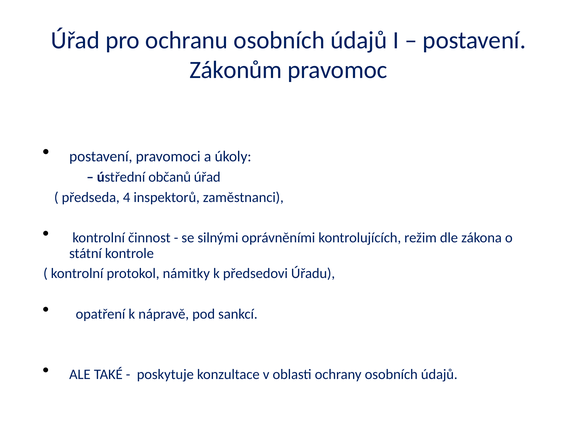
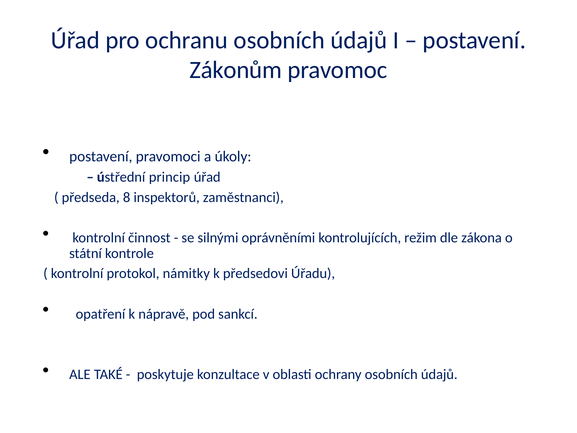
občanů: občanů -> princip
4: 4 -> 8
